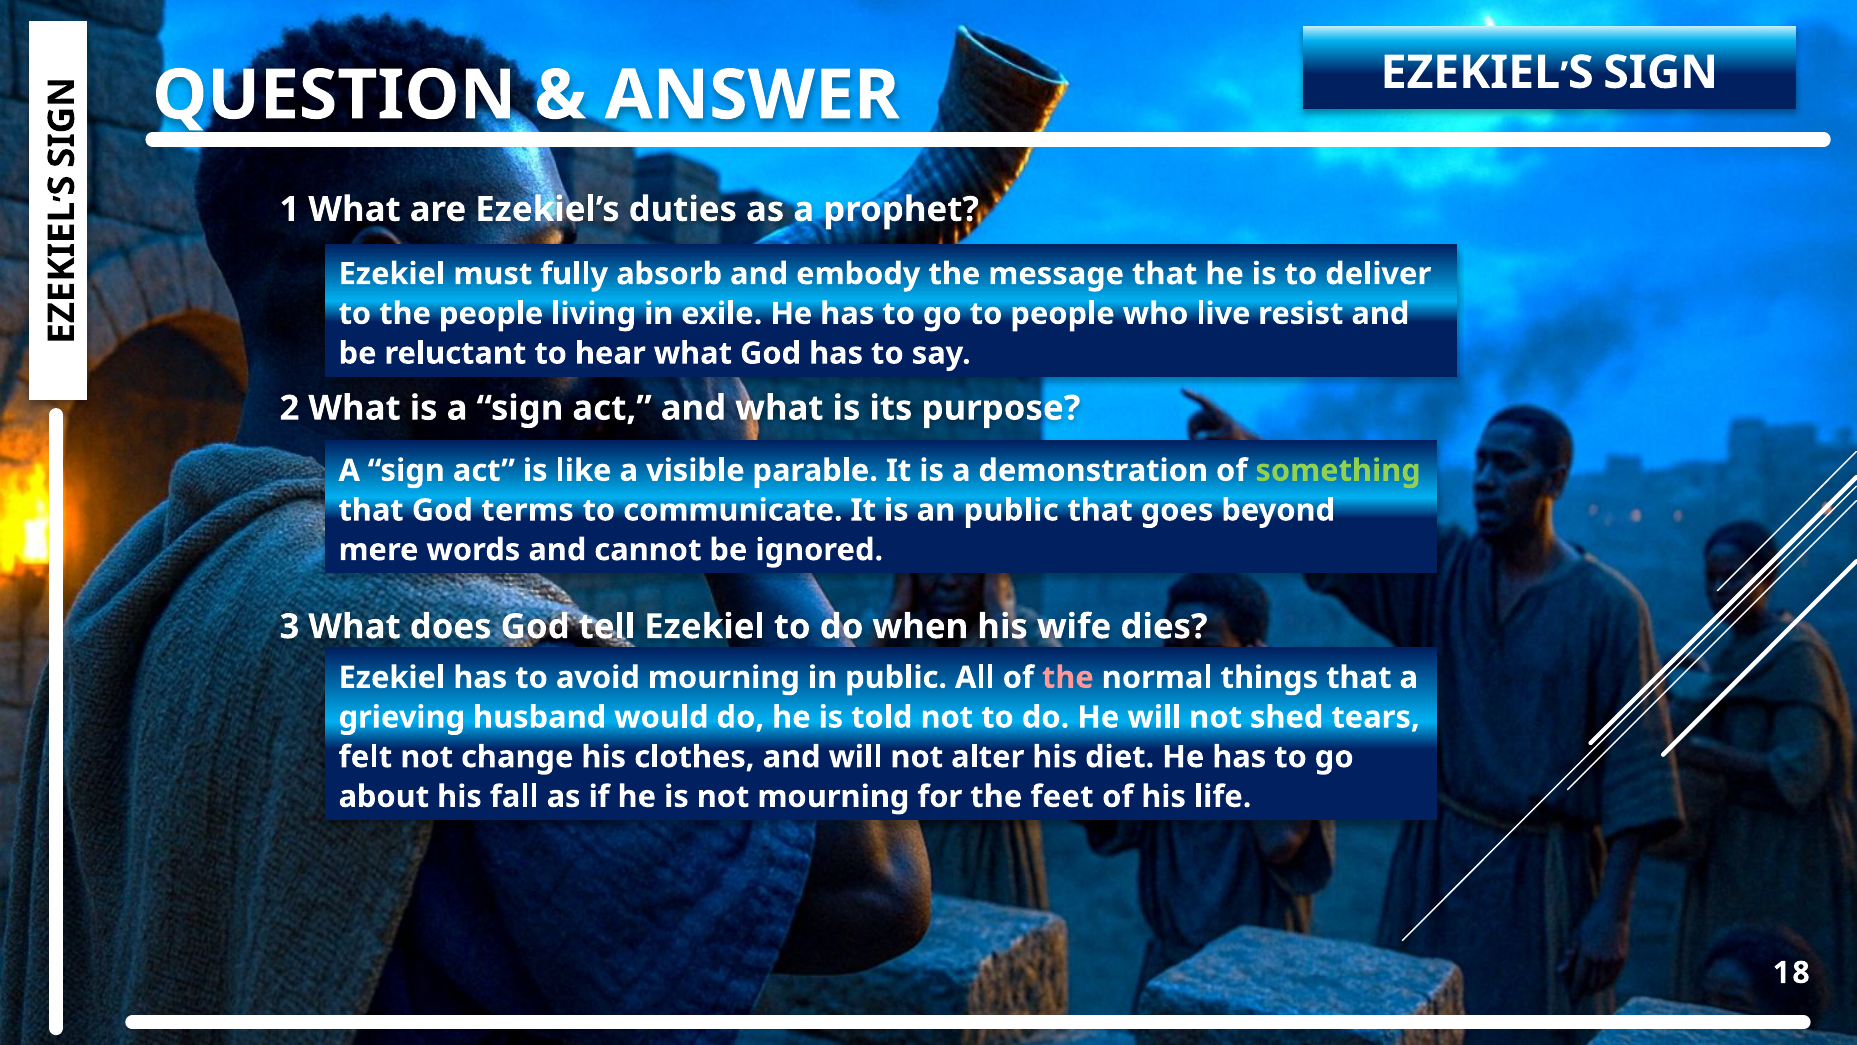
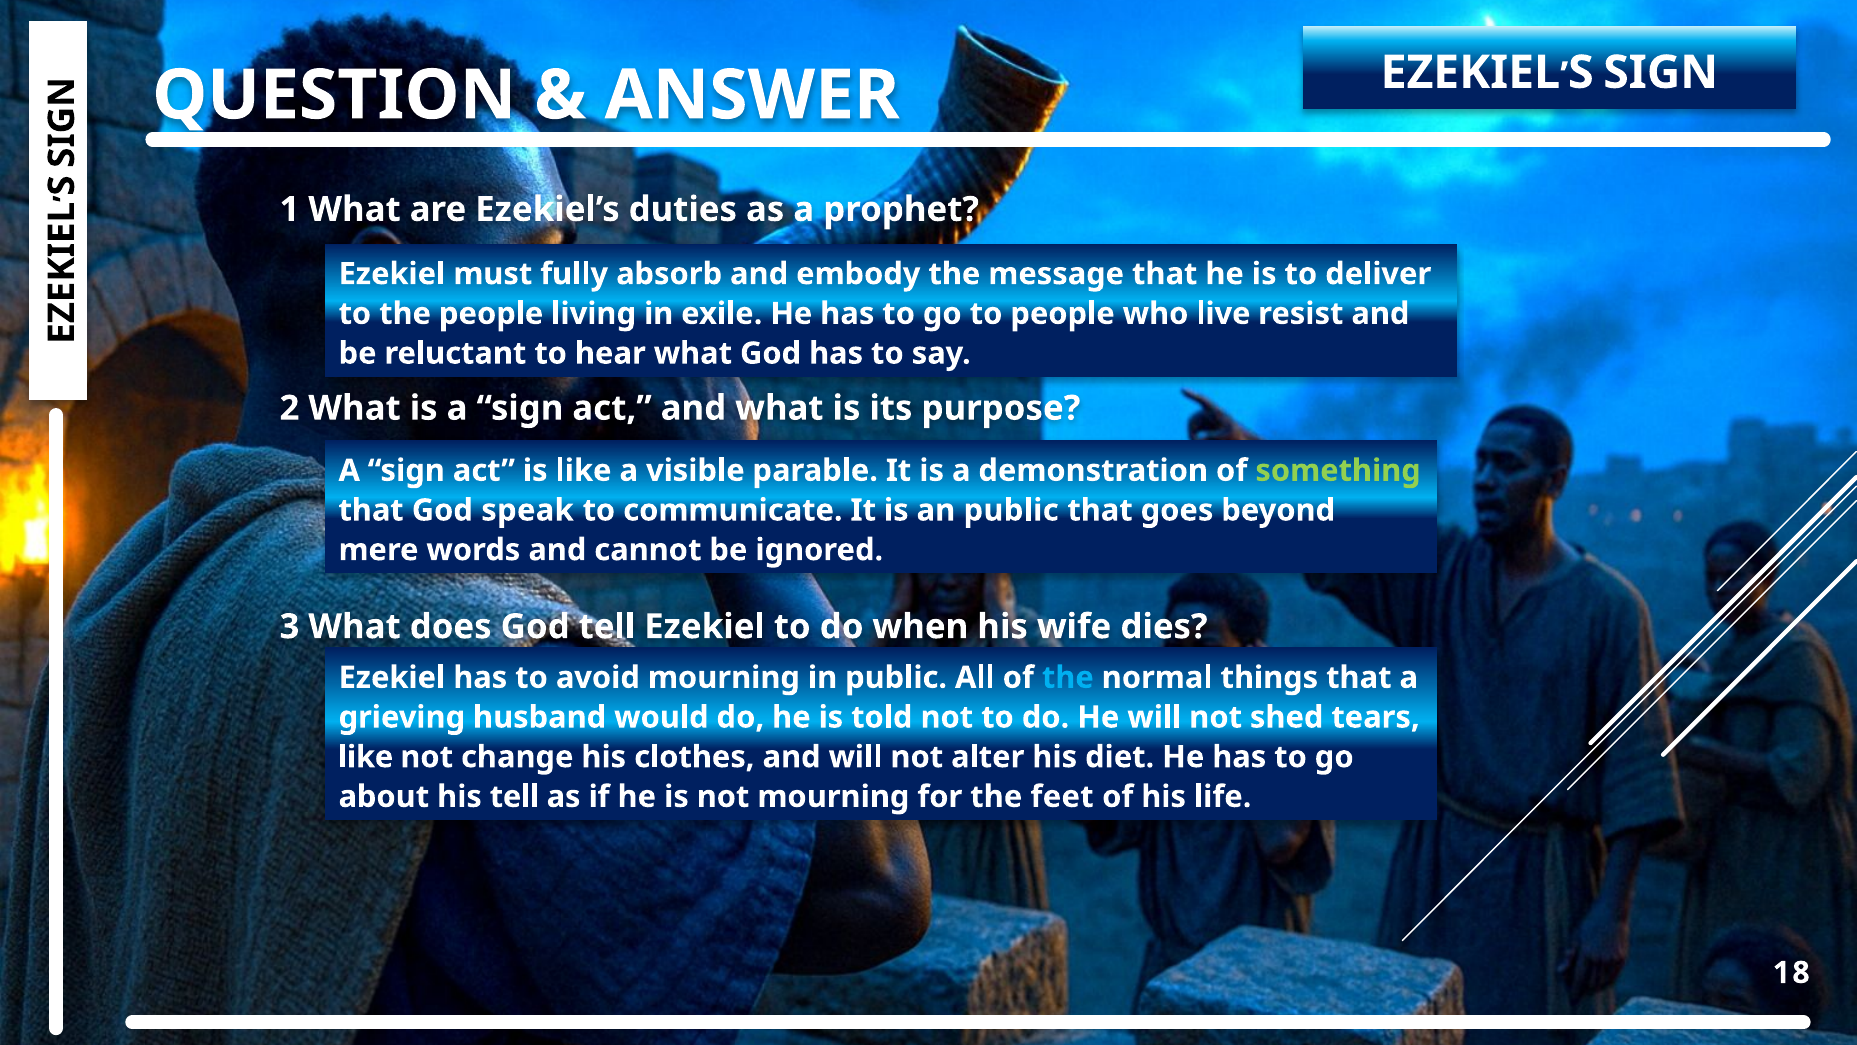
terms: terms -> speak
the at (1068, 677) colour: pink -> light blue
felt at (365, 757): felt -> like
his fall: fall -> tell
